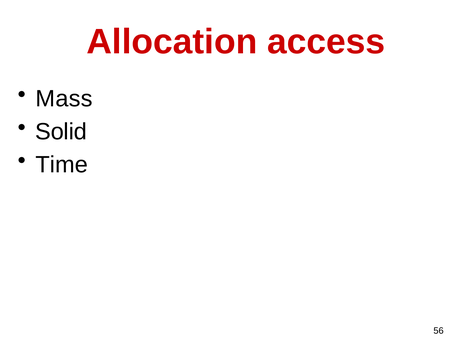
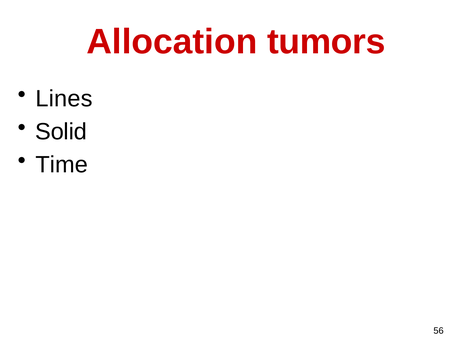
access: access -> tumors
Mass: Mass -> Lines
